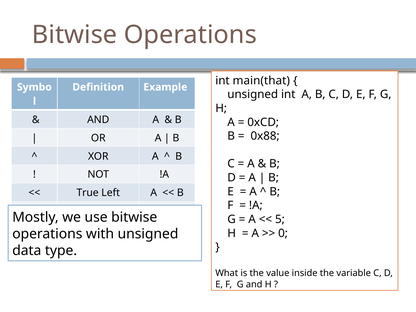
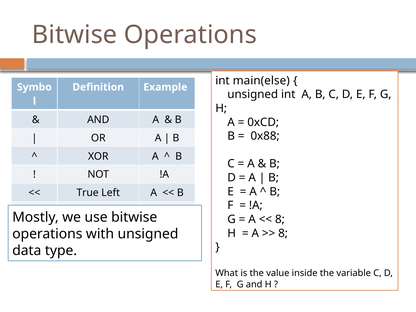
main(that: main(that -> main(else
5 at (280, 219): 5 -> 8
0 at (283, 233): 0 -> 8
